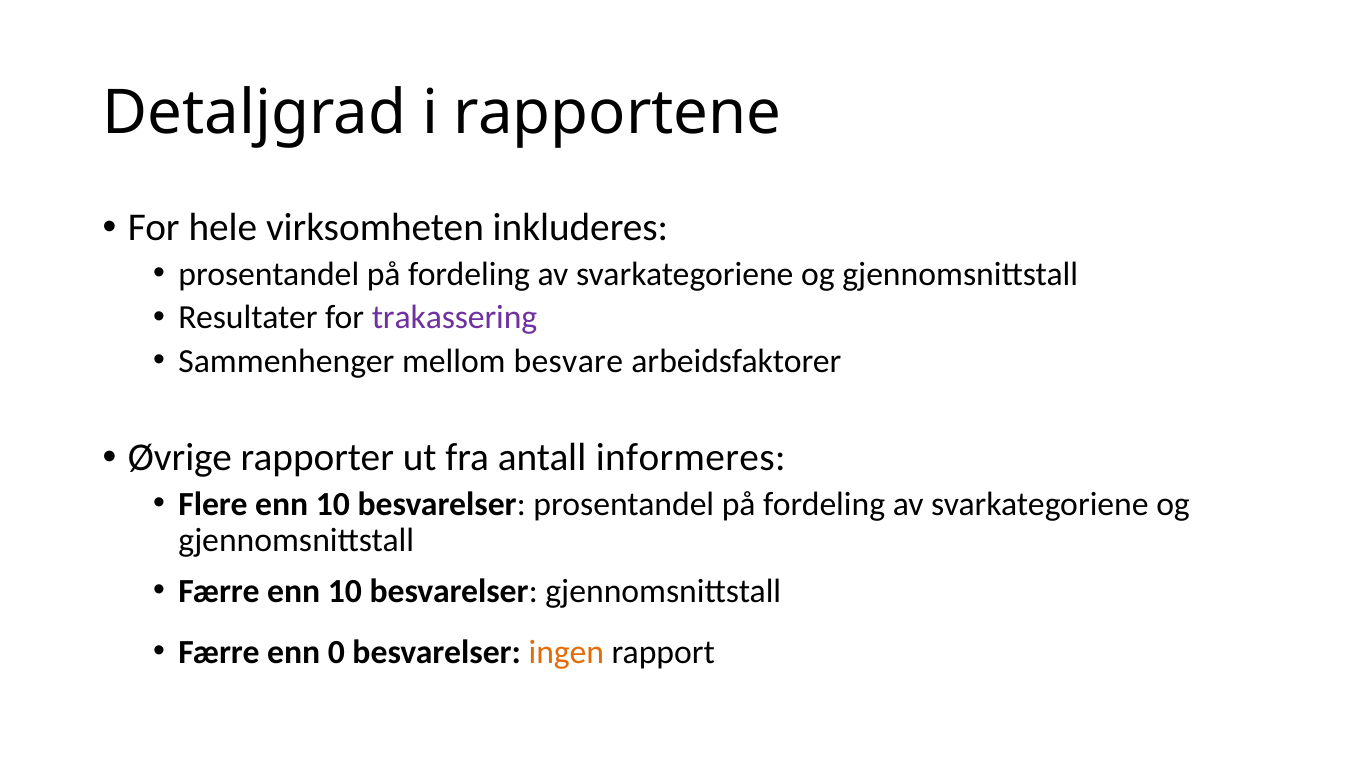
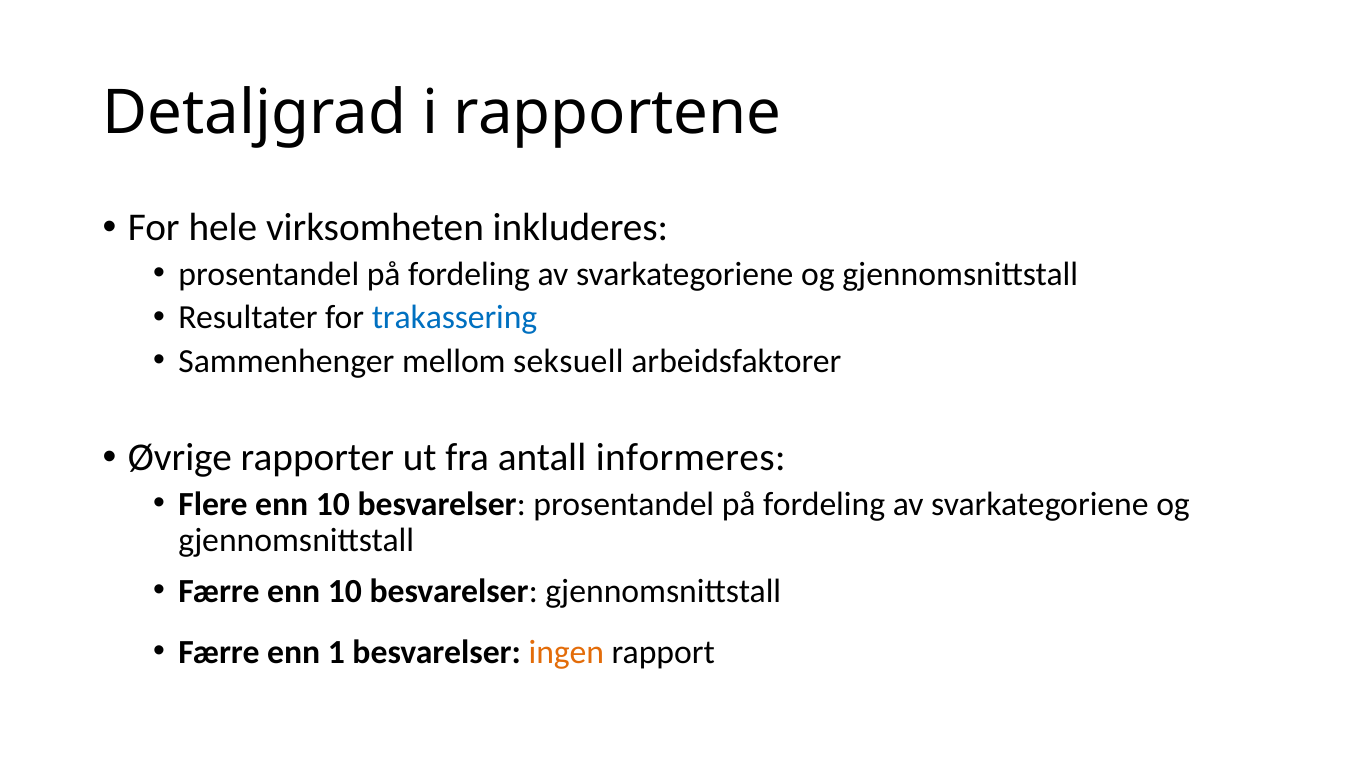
trakassering colour: purple -> blue
besvare: besvare -> seksuell
0: 0 -> 1
